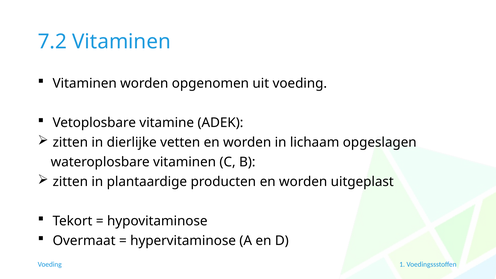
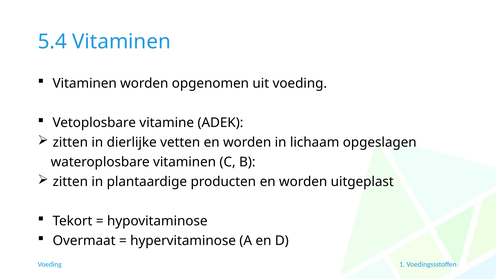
7.2: 7.2 -> 5.4
